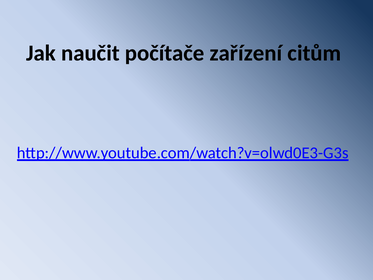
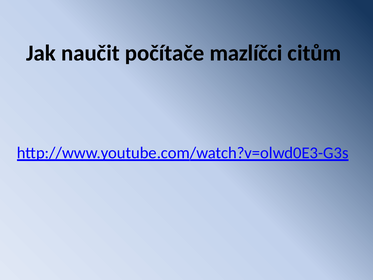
zařízení: zařízení -> mazlíčci
